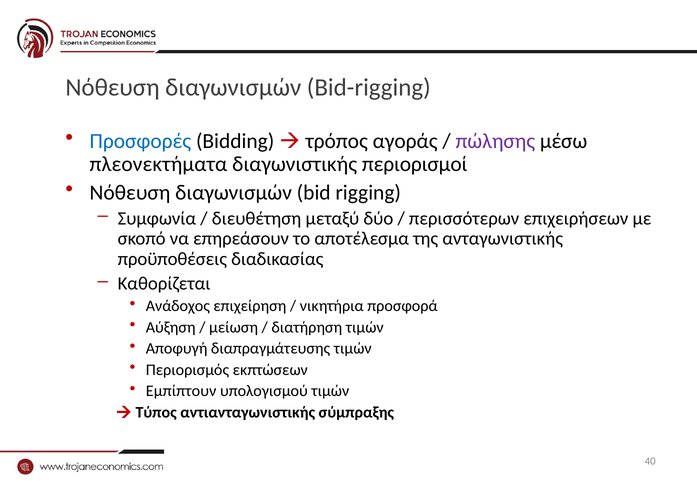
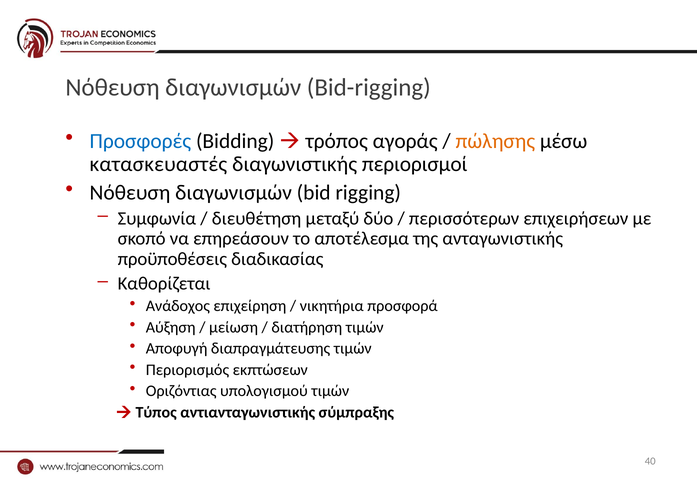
πώλησης colour: purple -> orange
πλεονεκτήματα: πλεονεκτήματα -> κατασκευαστές
Εμπίπτουν: Εμπίπτουν -> Οριζόντιας
